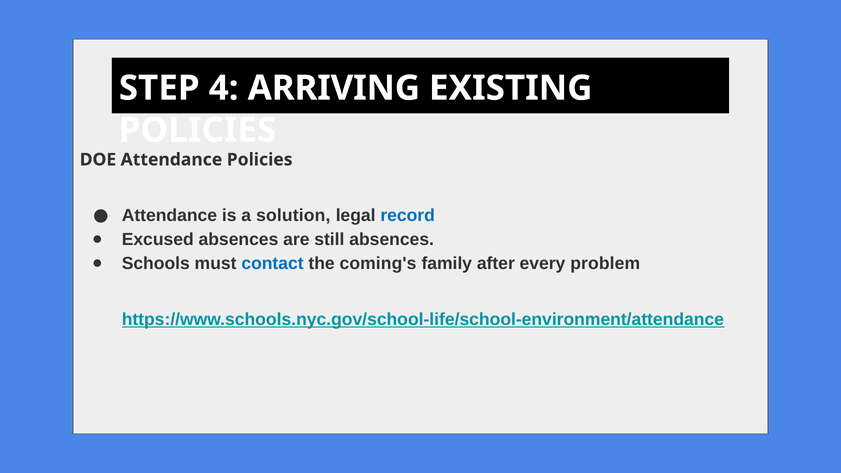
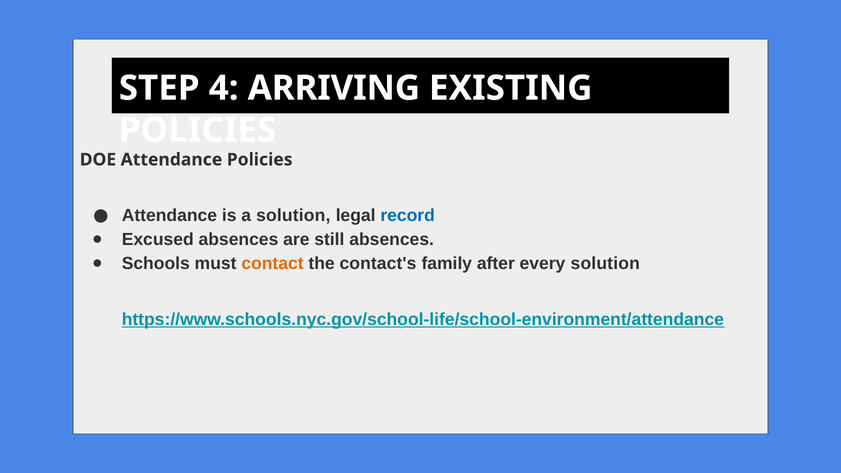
contact colour: blue -> orange
coming's: coming's -> contact's
every problem: problem -> solution
